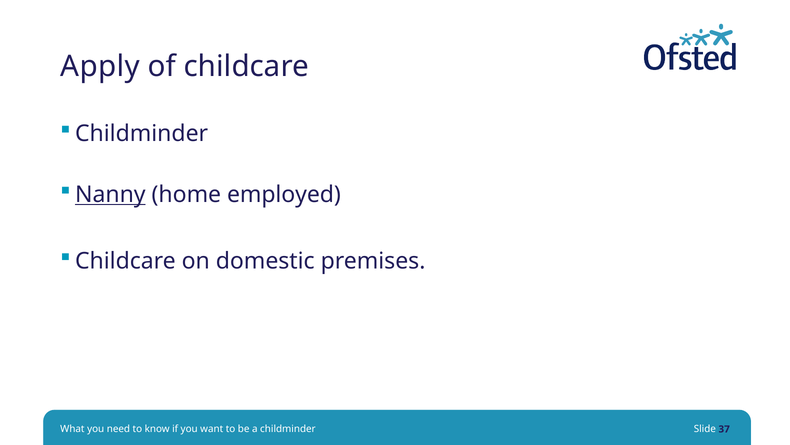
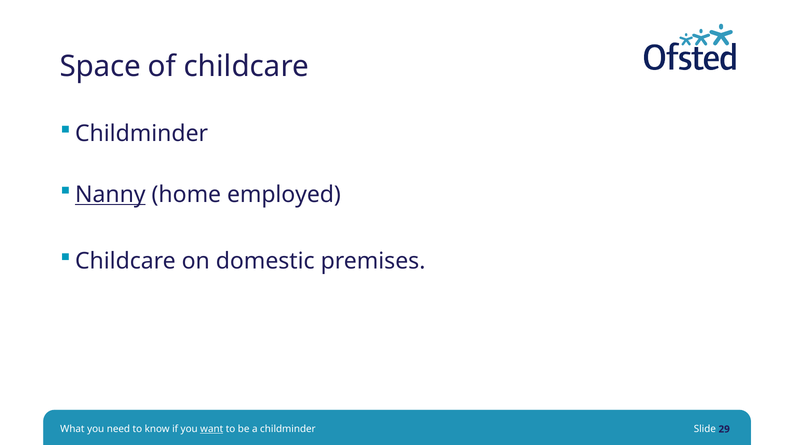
Apply: Apply -> Space
want underline: none -> present
37: 37 -> 29
